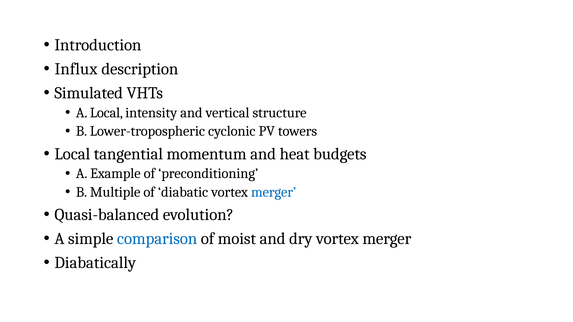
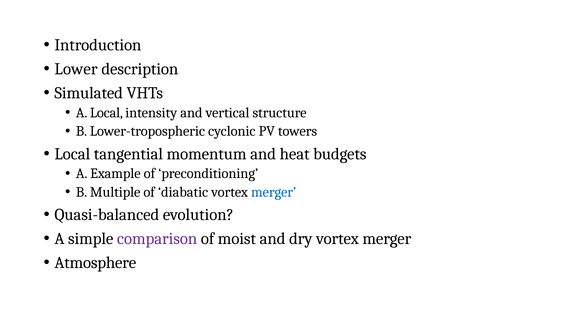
Influx: Influx -> Lower
comparison colour: blue -> purple
Diabatically: Diabatically -> Atmosphere
